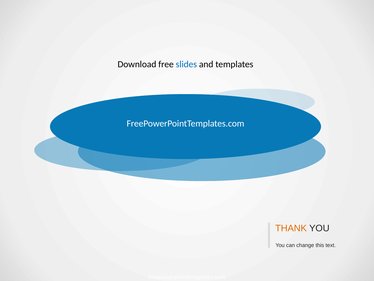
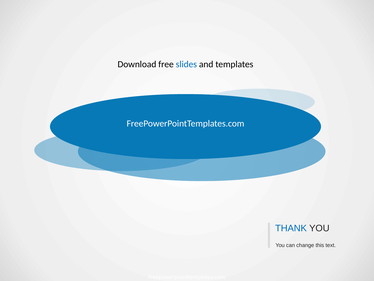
THANK colour: orange -> blue
